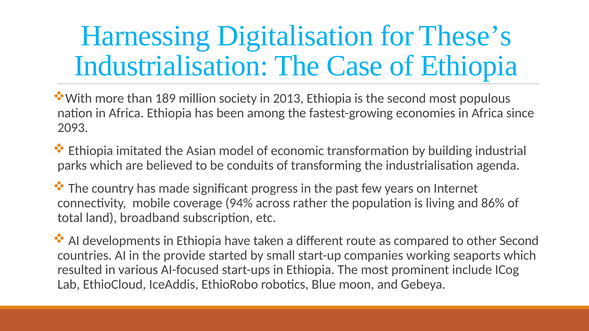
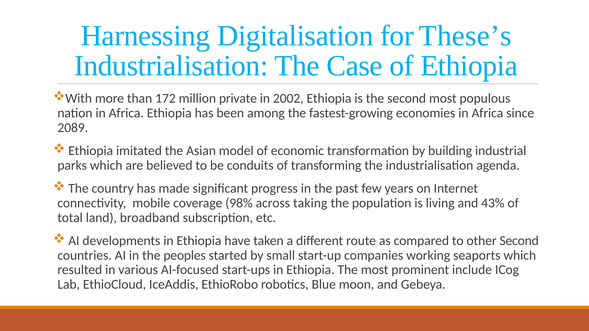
189: 189 -> 172
society: society -> private
2013: 2013 -> 2002
2093: 2093 -> 2089
94%: 94% -> 98%
rather: rather -> taking
86%: 86% -> 43%
provide: provide -> peoples
